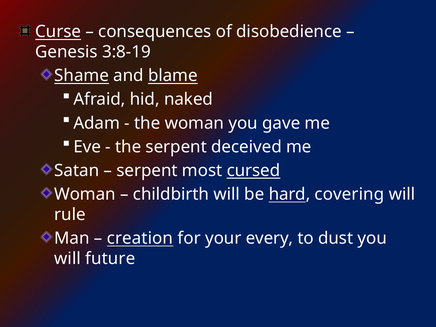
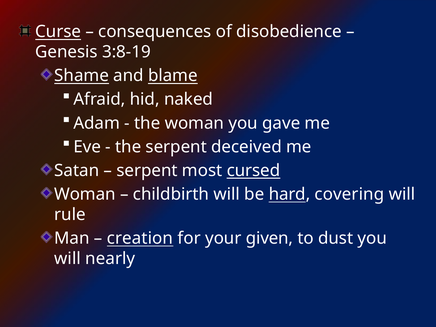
every: every -> given
future: future -> nearly
